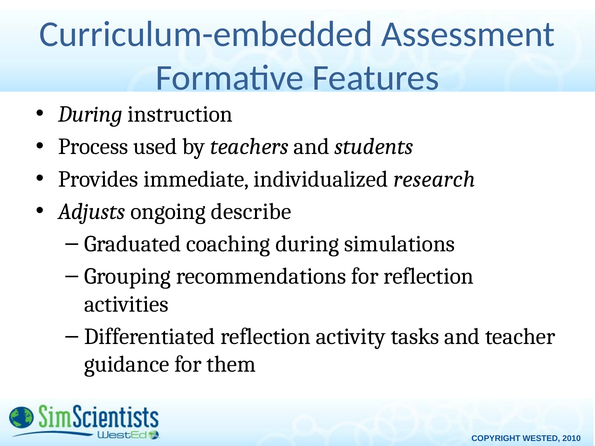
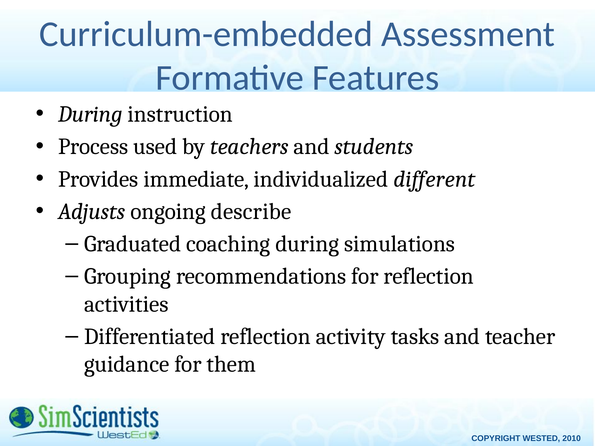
research: research -> different
